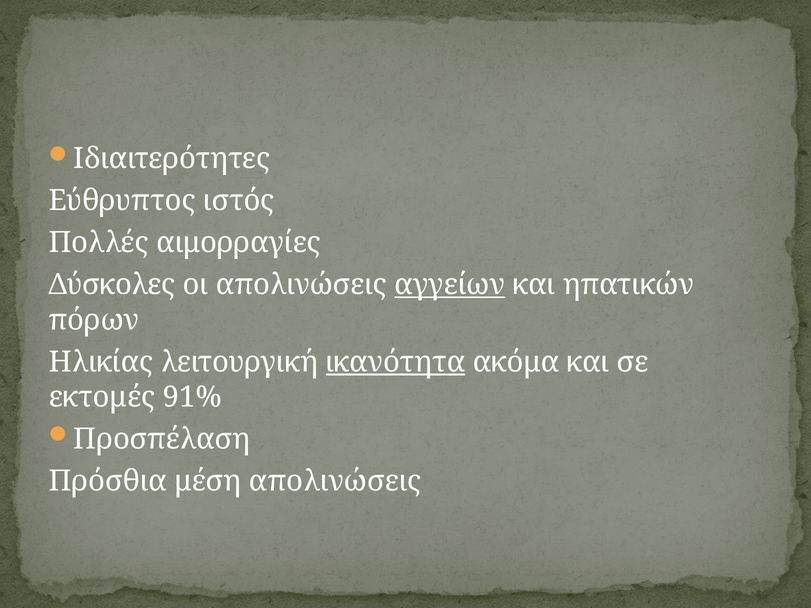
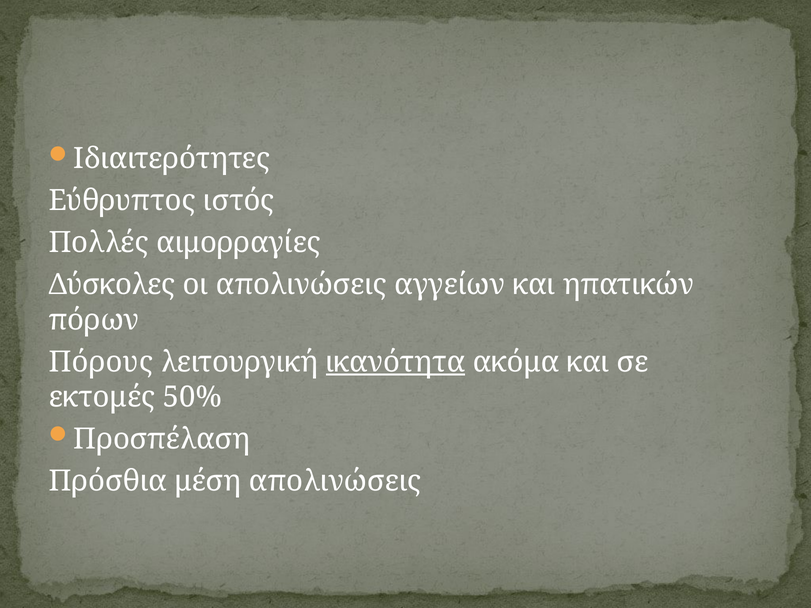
αγγείων underline: present -> none
Ηλικίας: Ηλικίας -> Πόρους
91%: 91% -> 50%
